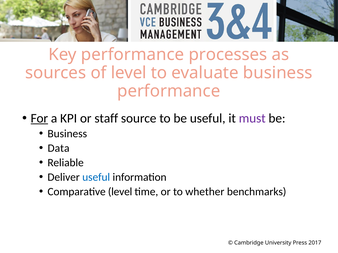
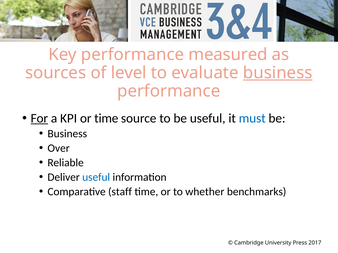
processes: processes -> measured
business at (278, 73) underline: none -> present
or staff: staff -> time
must colour: purple -> blue
Data: Data -> Over
Comparative level: level -> staff
